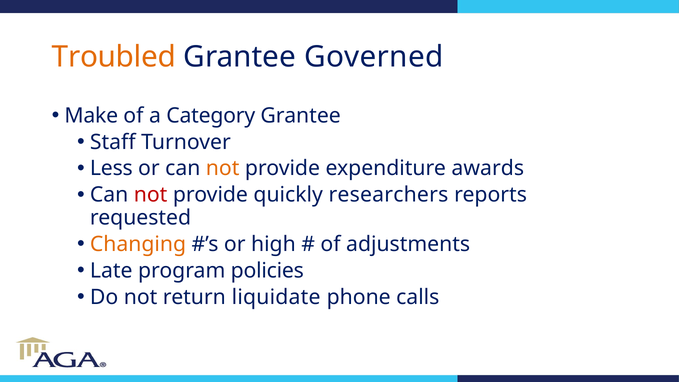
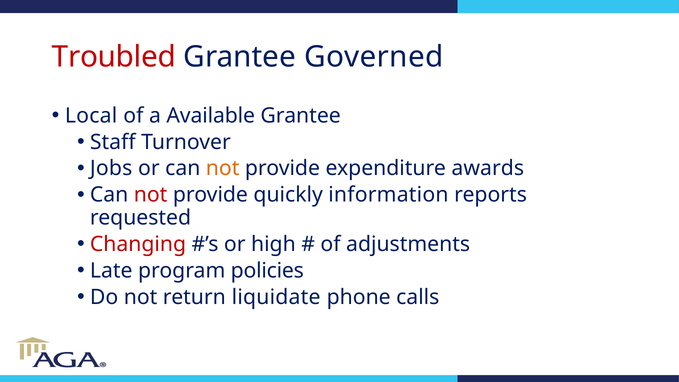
Troubled colour: orange -> red
Make: Make -> Local
Category: Category -> Available
Less: Less -> Jobs
researchers: researchers -> information
Changing colour: orange -> red
